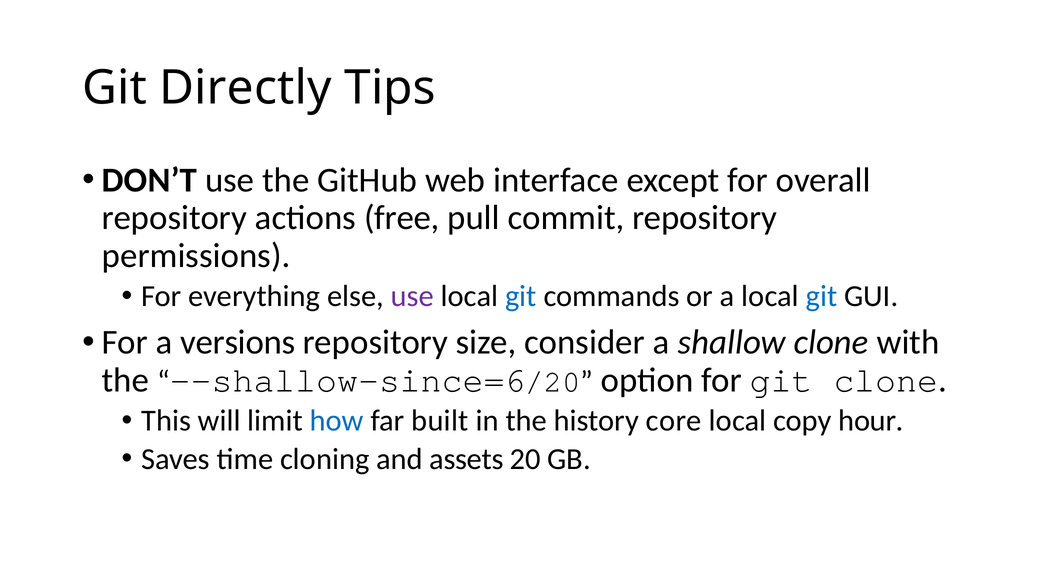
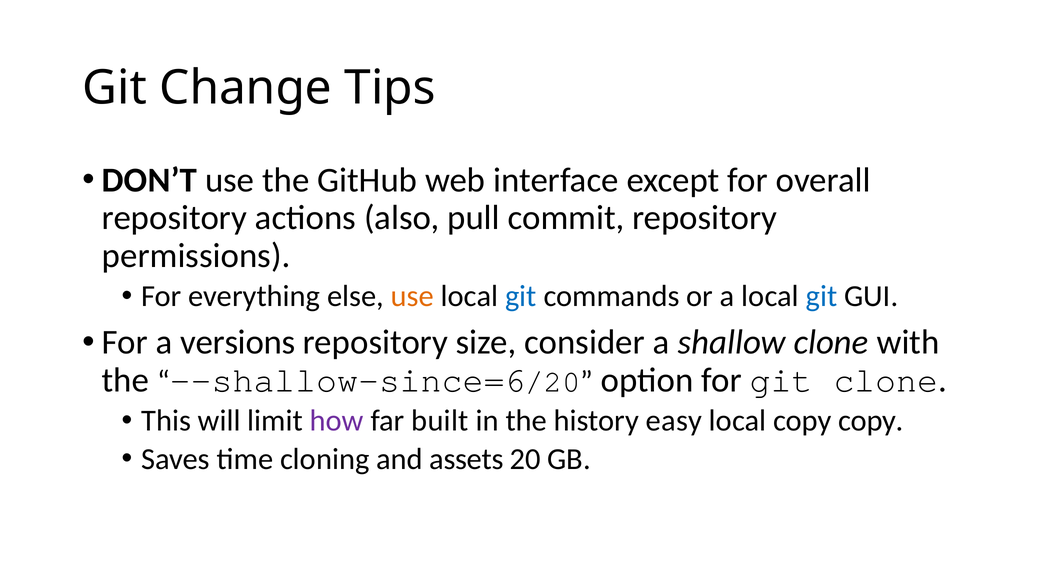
Directly: Directly -> Change
free: free -> also
use at (412, 296) colour: purple -> orange
how colour: blue -> purple
core: core -> easy
copy hour: hour -> copy
